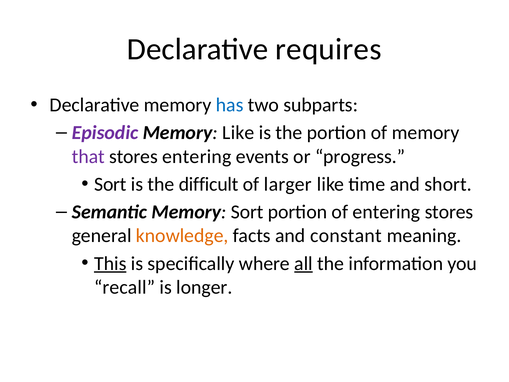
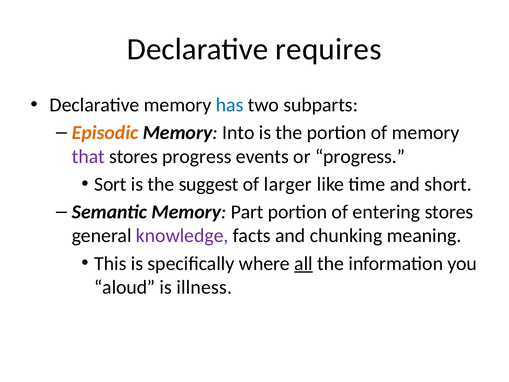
Episodic colour: purple -> orange
Memory Like: Like -> Into
stores entering: entering -> progress
difficult: difficult -> suggest
Memory Sort: Sort -> Part
knowledge colour: orange -> purple
constant: constant -> chunking
This underline: present -> none
recall: recall -> aloud
longer: longer -> illness
